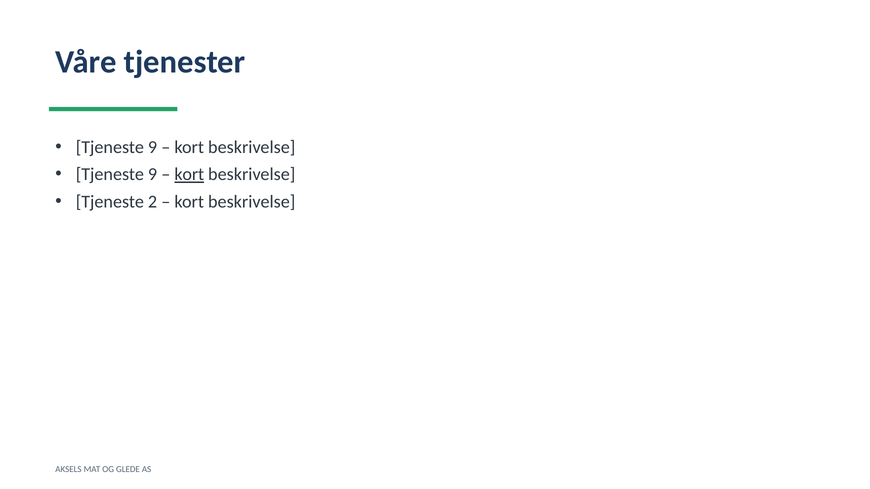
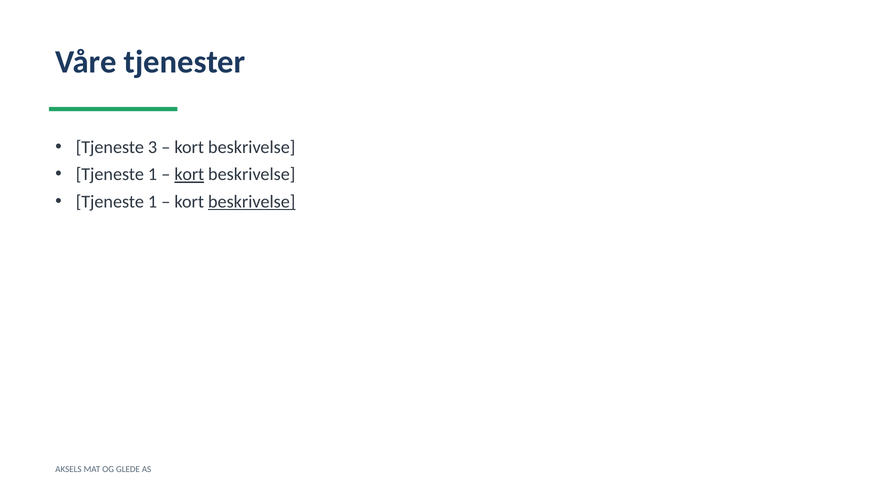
9 at (153, 147): 9 -> 3
9 at (153, 175): 9 -> 1
2 at (153, 202): 2 -> 1
beskrivelse at (252, 202) underline: none -> present
